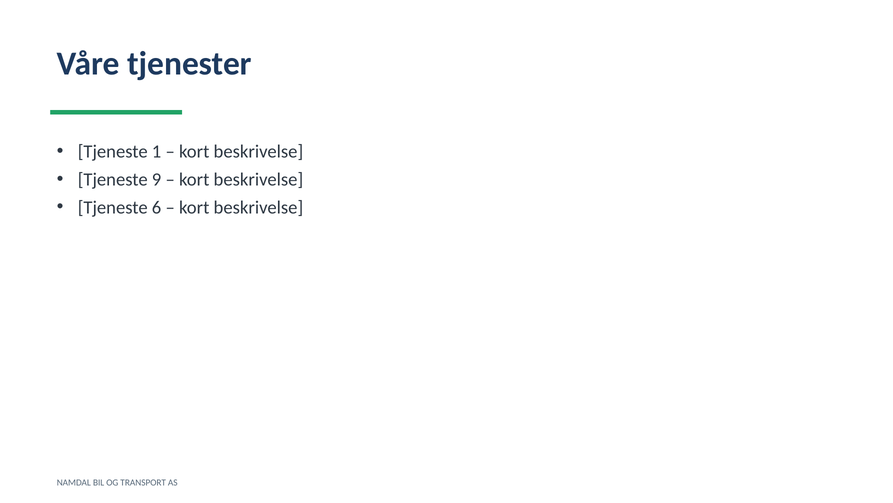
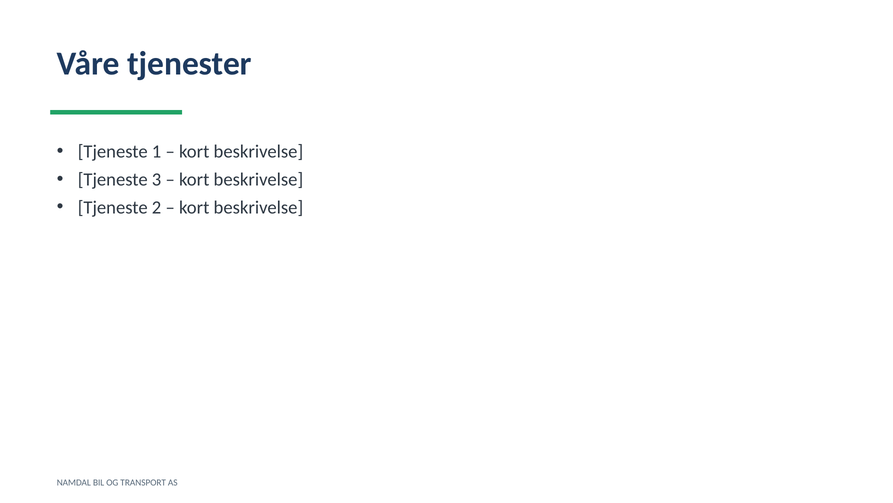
9: 9 -> 3
6: 6 -> 2
